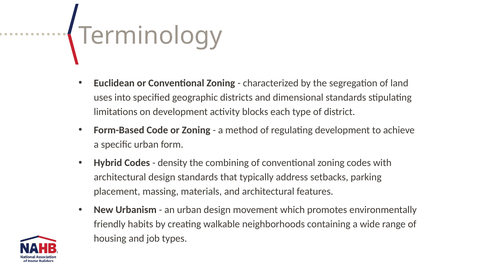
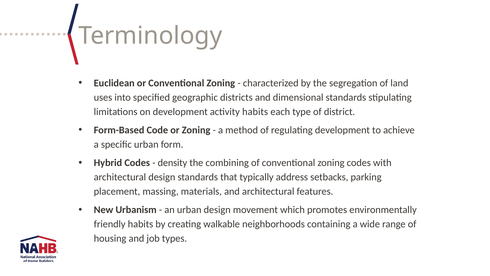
activity blocks: blocks -> habits
